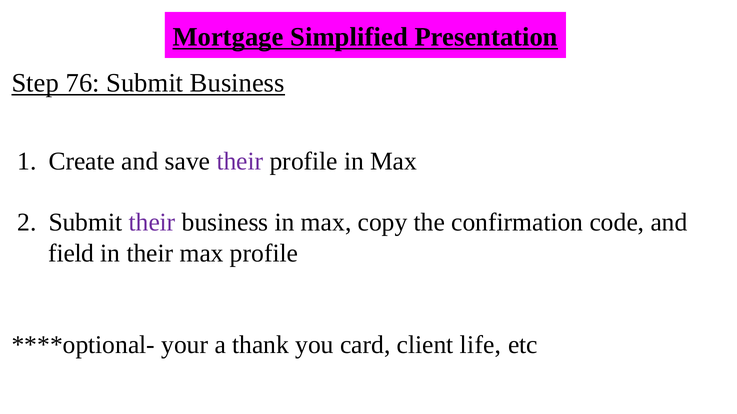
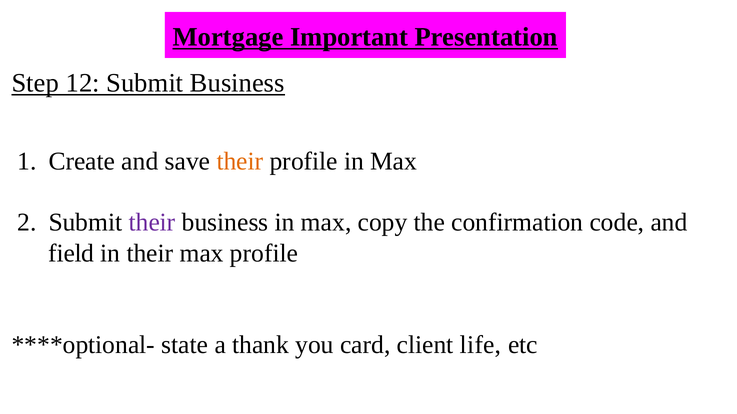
Simplified: Simplified -> Important
76: 76 -> 12
their at (240, 161) colour: purple -> orange
your: your -> state
